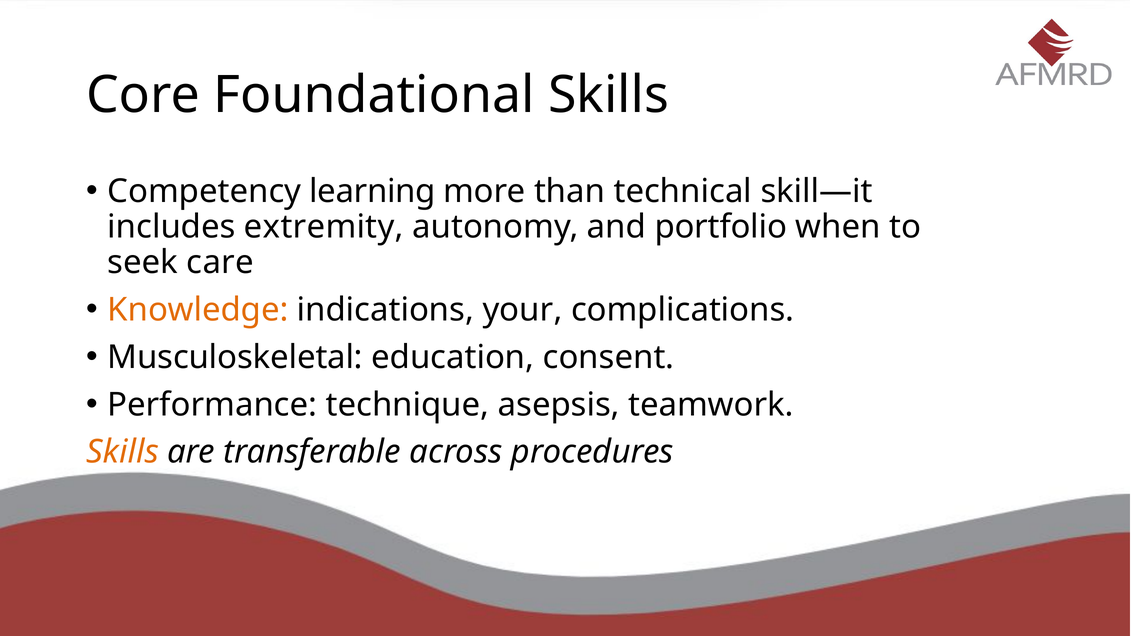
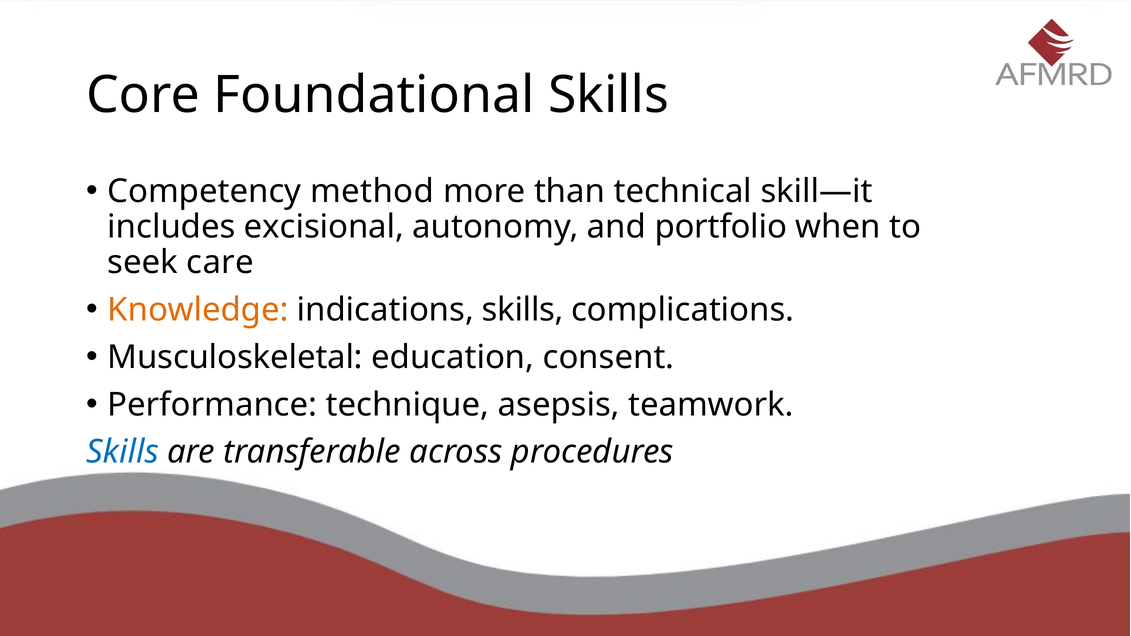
learning: learning -> method
extremity: extremity -> excisional
indications your: your -> skills
Skills at (123, 452) colour: orange -> blue
